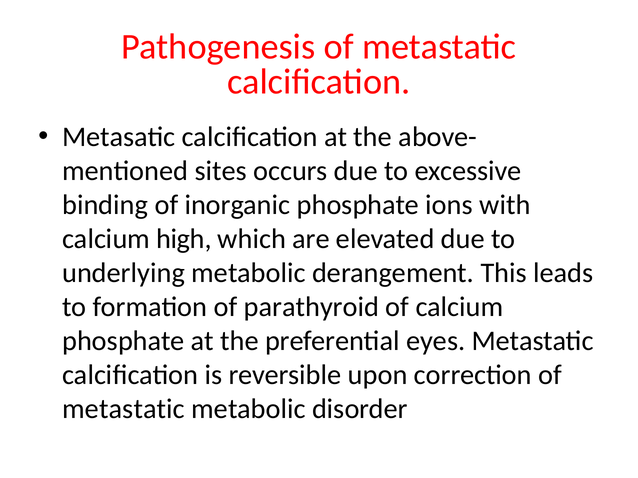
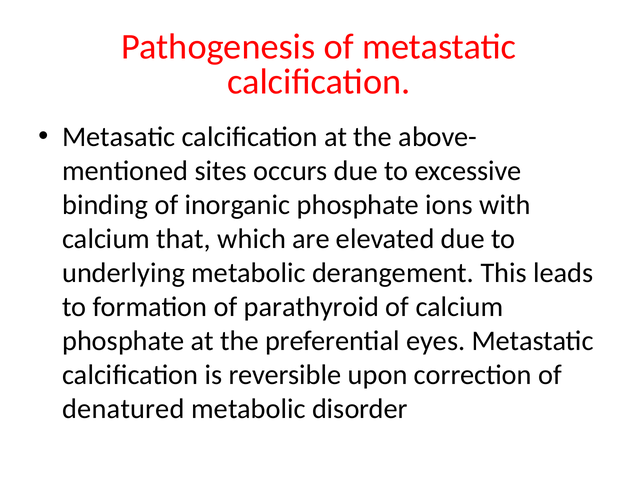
high: high -> that
metastatic at (124, 410): metastatic -> denatured
